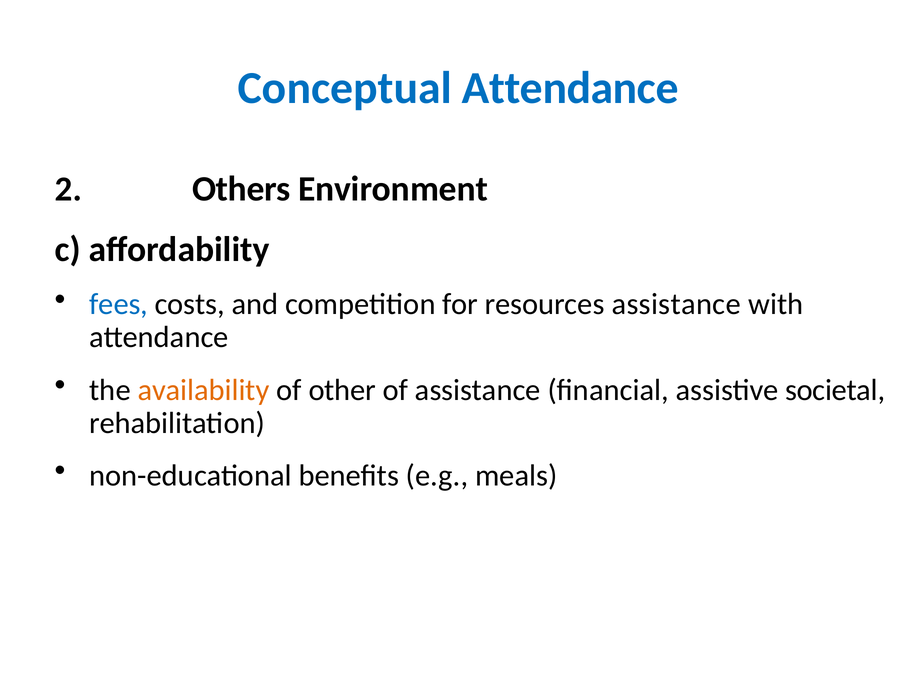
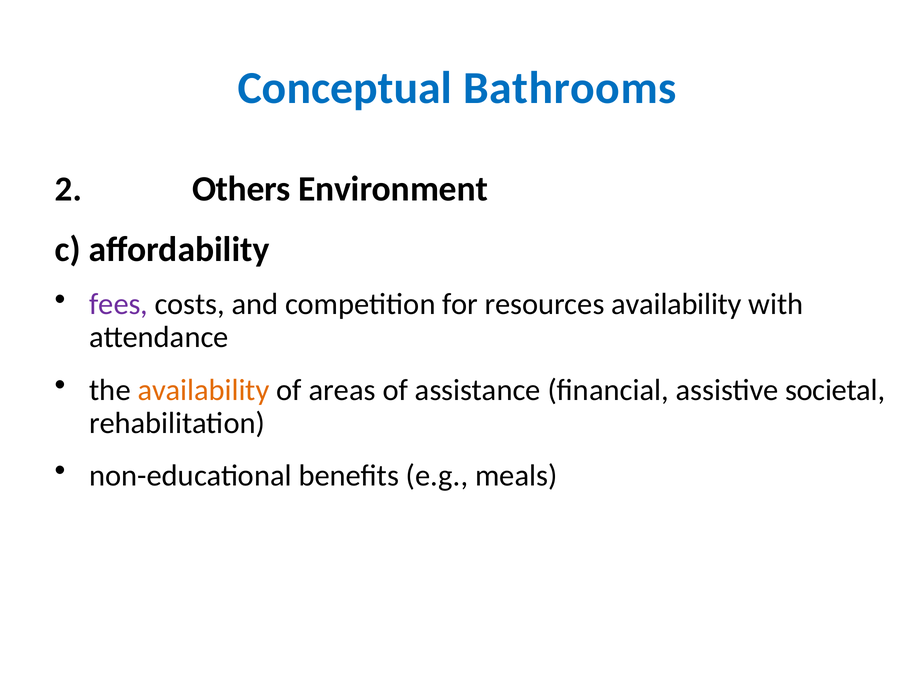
Conceptual Attendance: Attendance -> Bathrooms
fees colour: blue -> purple
resources assistance: assistance -> availability
other: other -> areas
